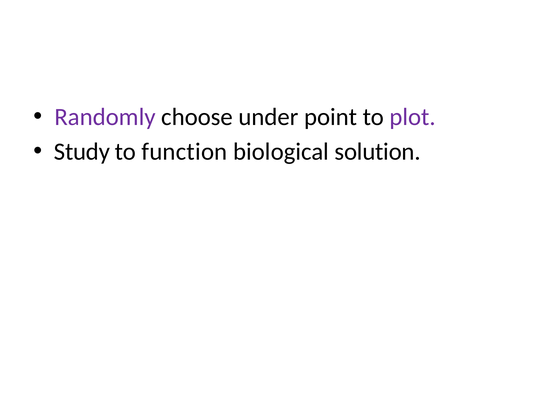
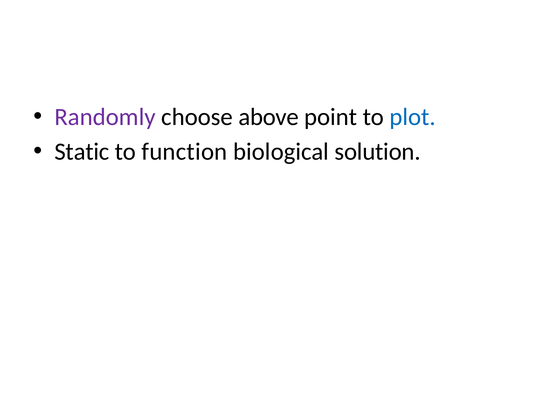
under: under -> above
plot colour: purple -> blue
Study: Study -> Static
